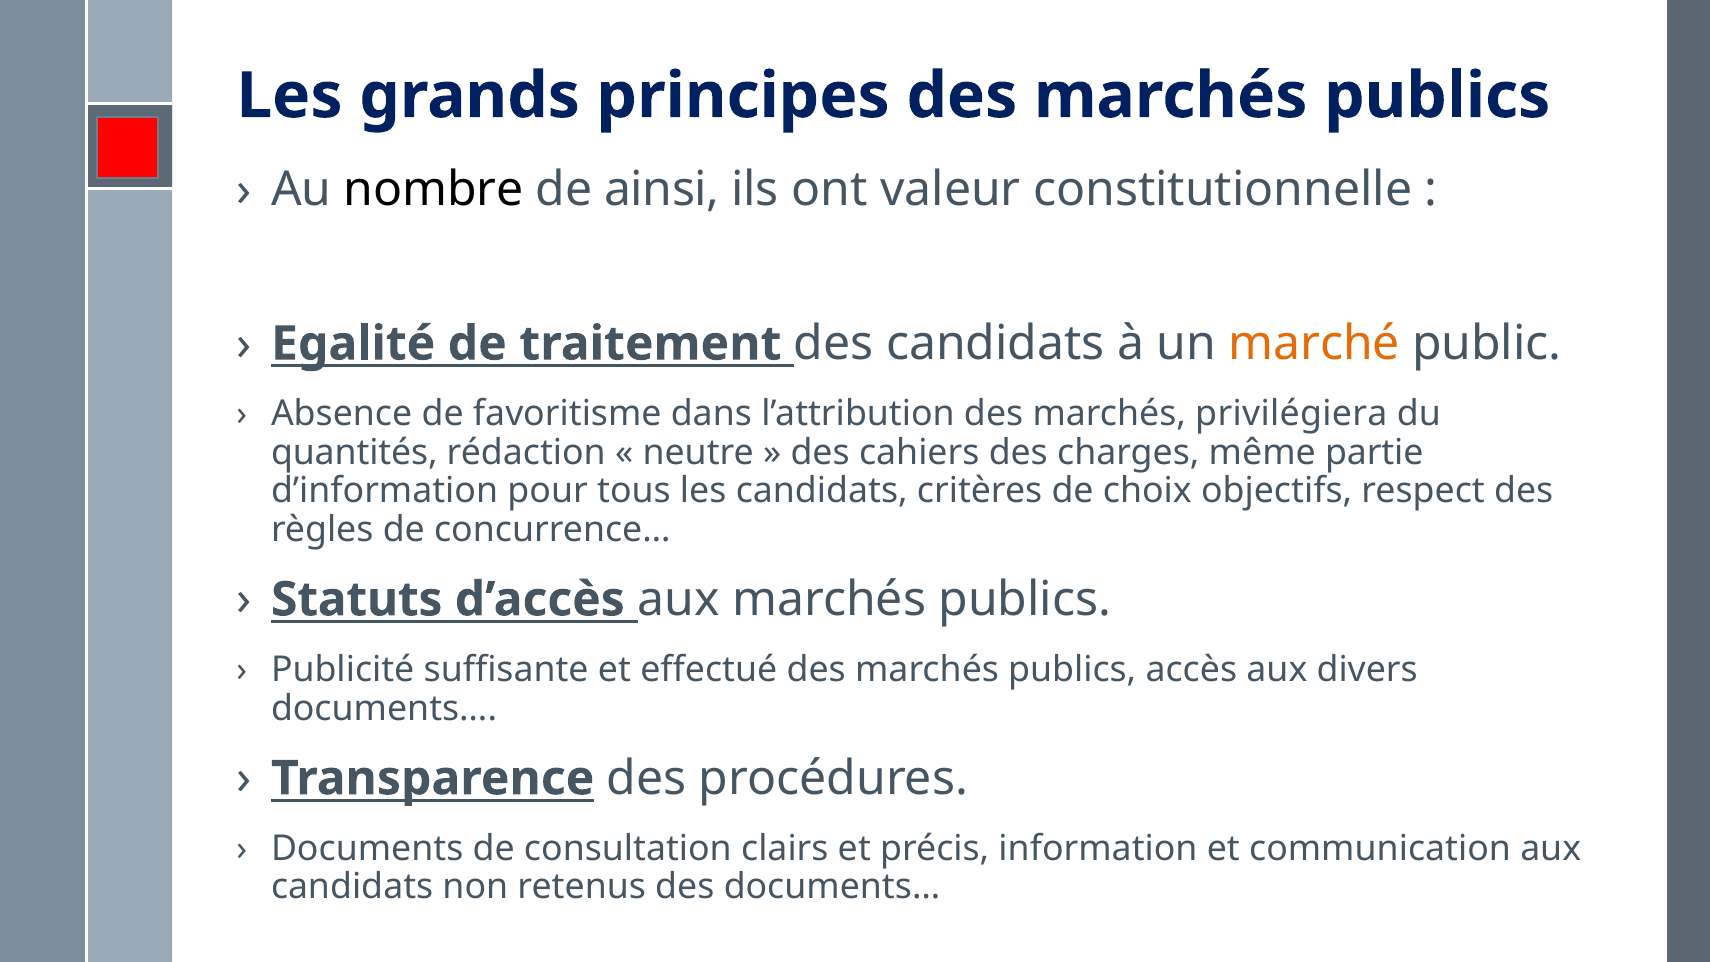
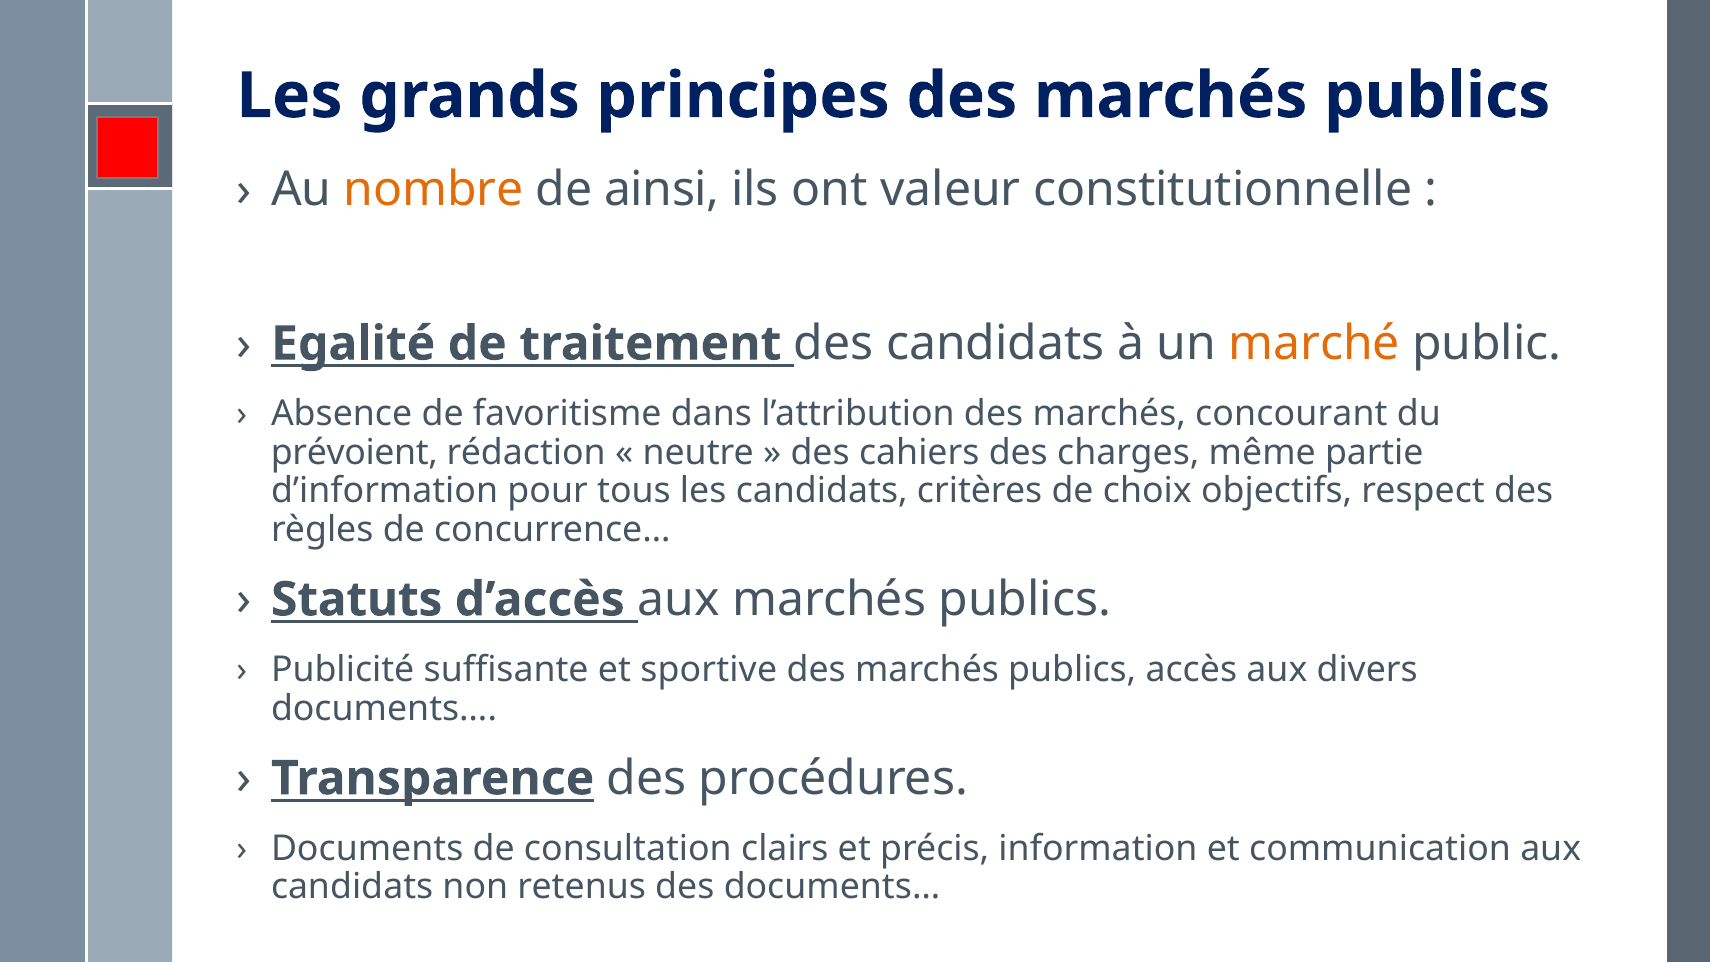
nombre colour: black -> orange
privilégiera: privilégiera -> concourant
quantités: quantités -> prévoient
effectué: effectué -> sportive
